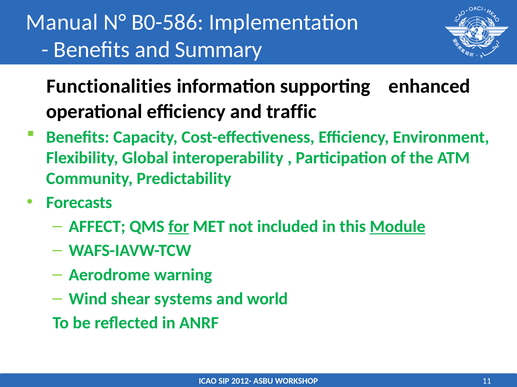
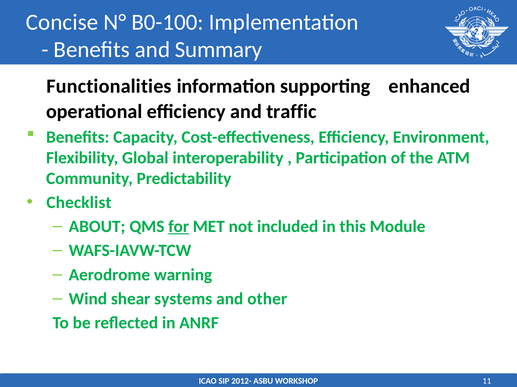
Manual: Manual -> Concise
B0-586: B0-586 -> B0-100
Forecasts: Forecasts -> Checklist
AFFECT: AFFECT -> ABOUT
Module underline: present -> none
world: world -> other
